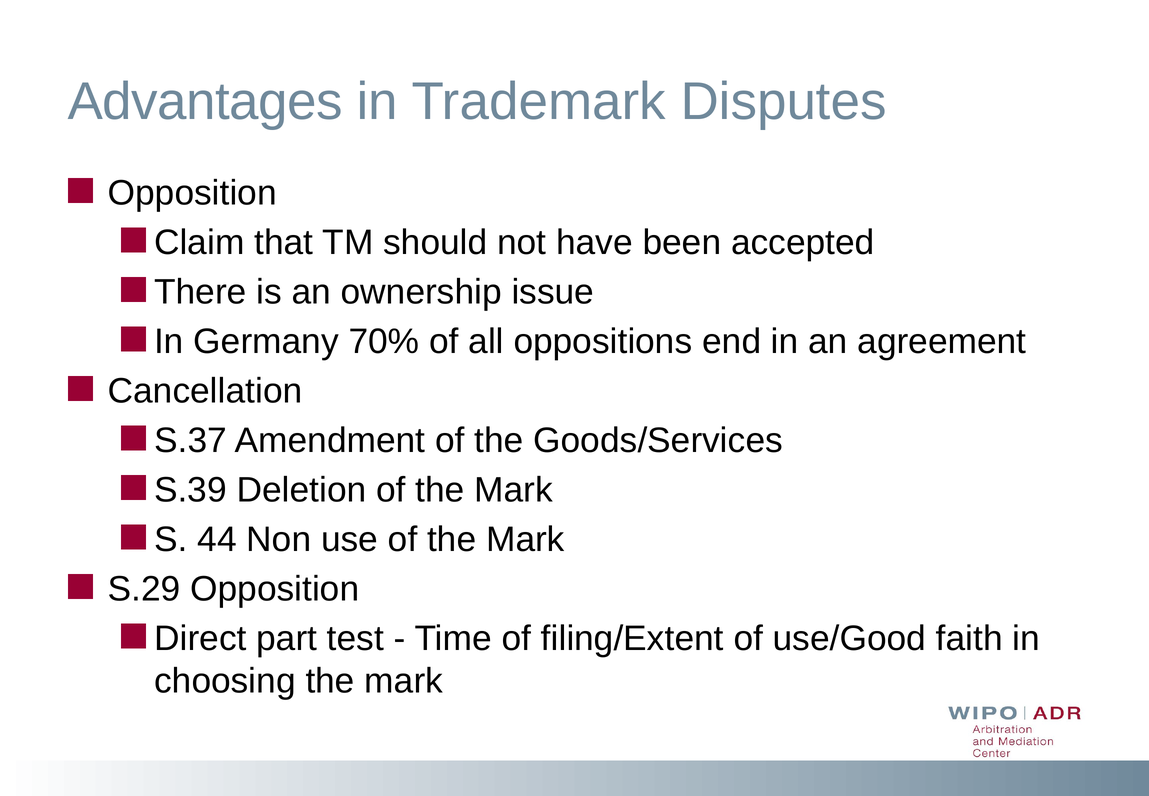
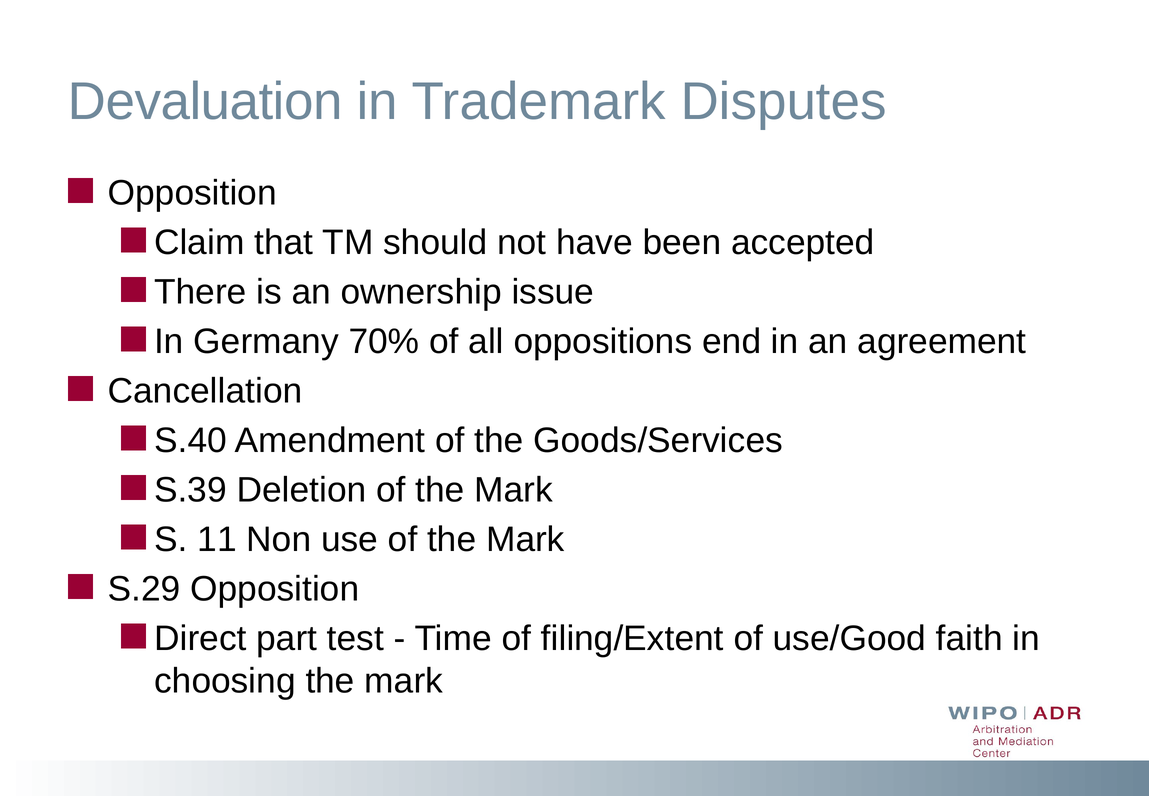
Advantages: Advantages -> Devaluation
S.37: S.37 -> S.40
44: 44 -> 11
